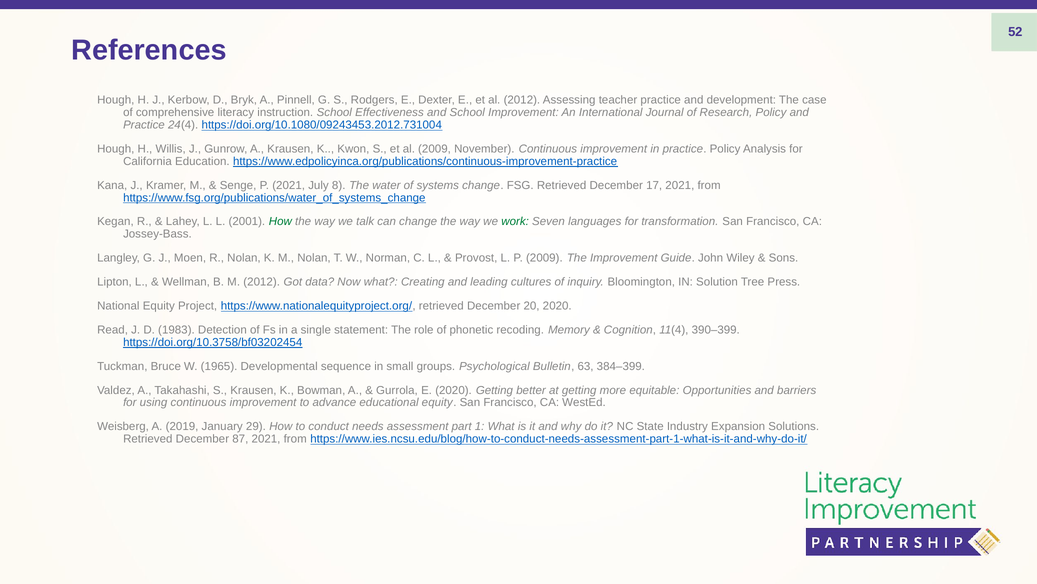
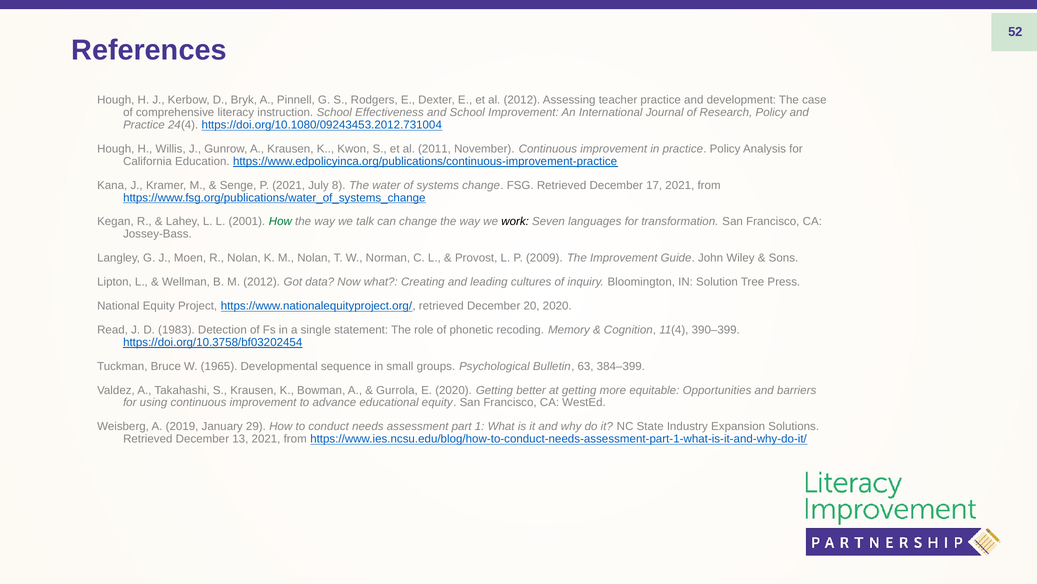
al 2009: 2009 -> 2011
work colour: green -> black
87: 87 -> 13
